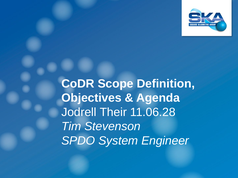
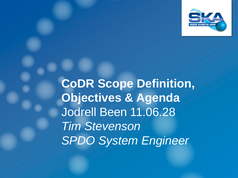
Their: Their -> Been
